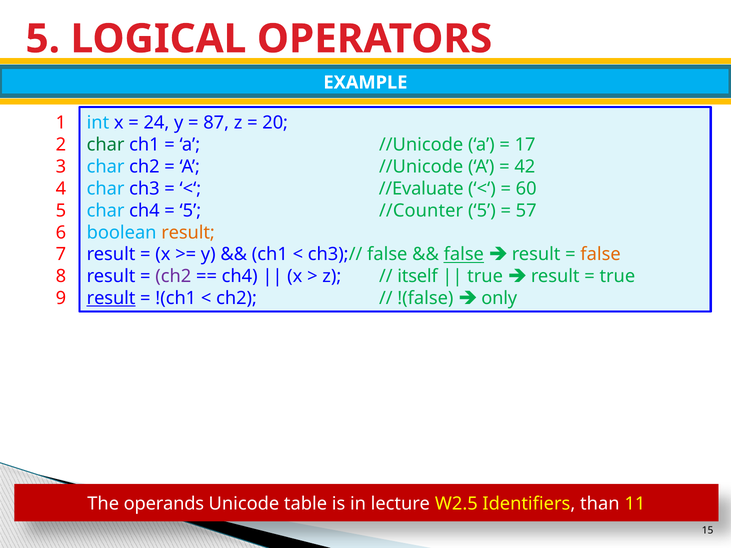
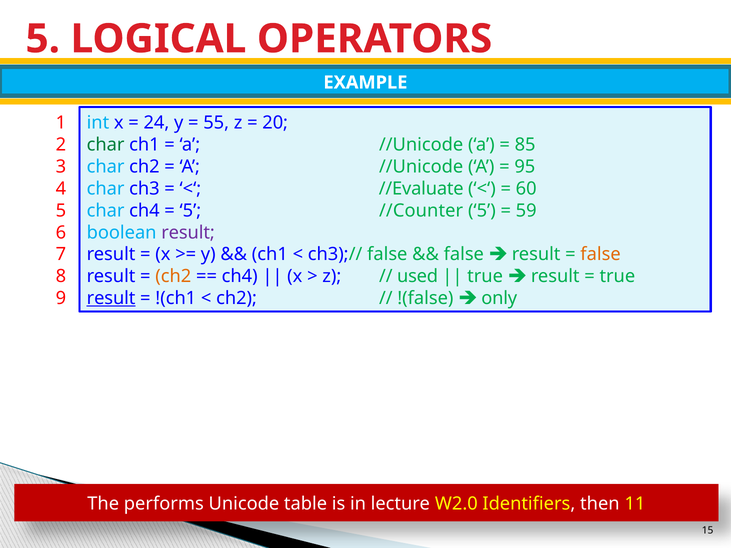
87: 87 -> 55
17: 17 -> 85
42: 42 -> 95
57: 57 -> 59
result at (188, 233) colour: orange -> purple
false at (464, 255) underline: present -> none
ch2 at (173, 276) colour: purple -> orange
itself: itself -> used
operands: operands -> performs
W2.5: W2.5 -> W2.0
than: than -> then
